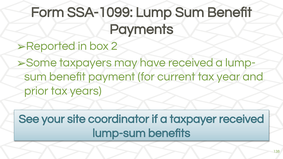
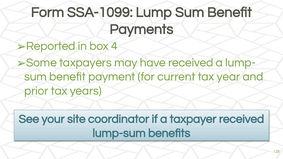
2: 2 -> 4
